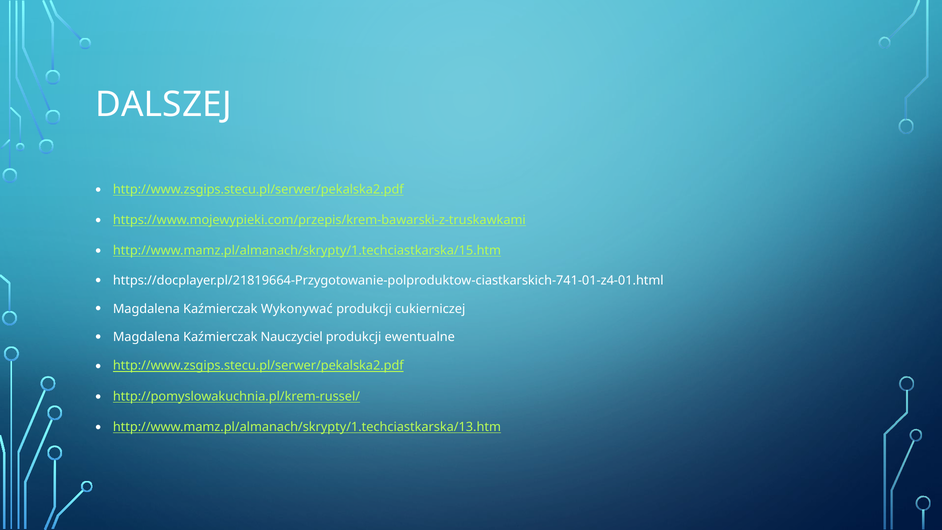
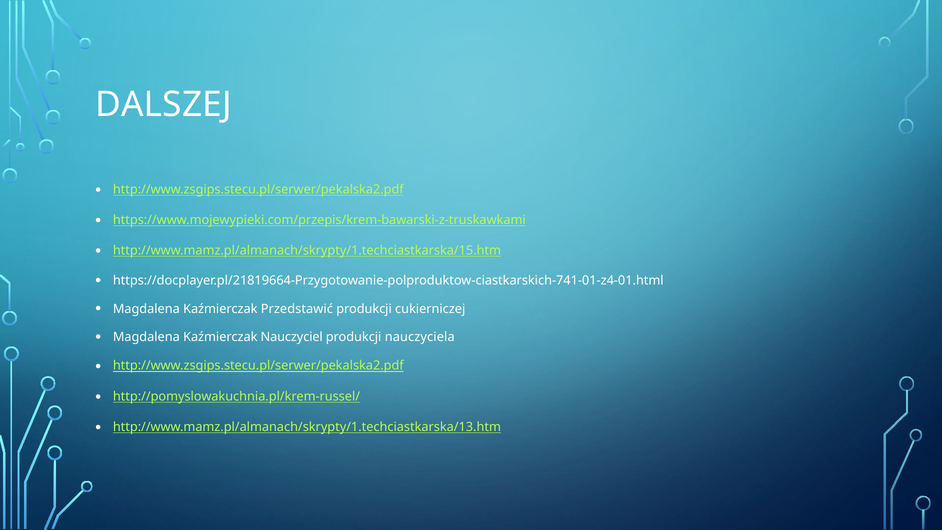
Wykonywać: Wykonywać -> Przedstawić
ewentualne: ewentualne -> nauczyciela
